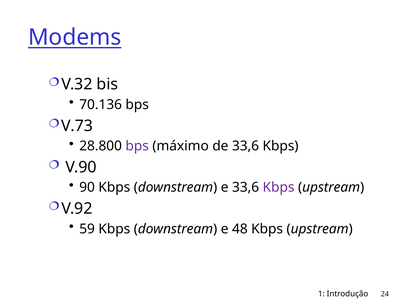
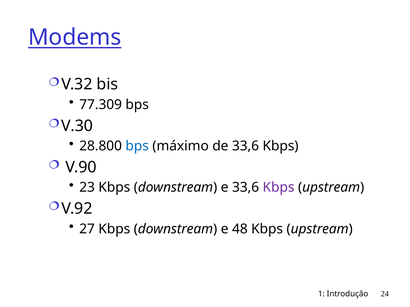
70.136: 70.136 -> 77.309
V.73: V.73 -> V.30
bps at (137, 146) colour: purple -> blue
90: 90 -> 23
59: 59 -> 27
